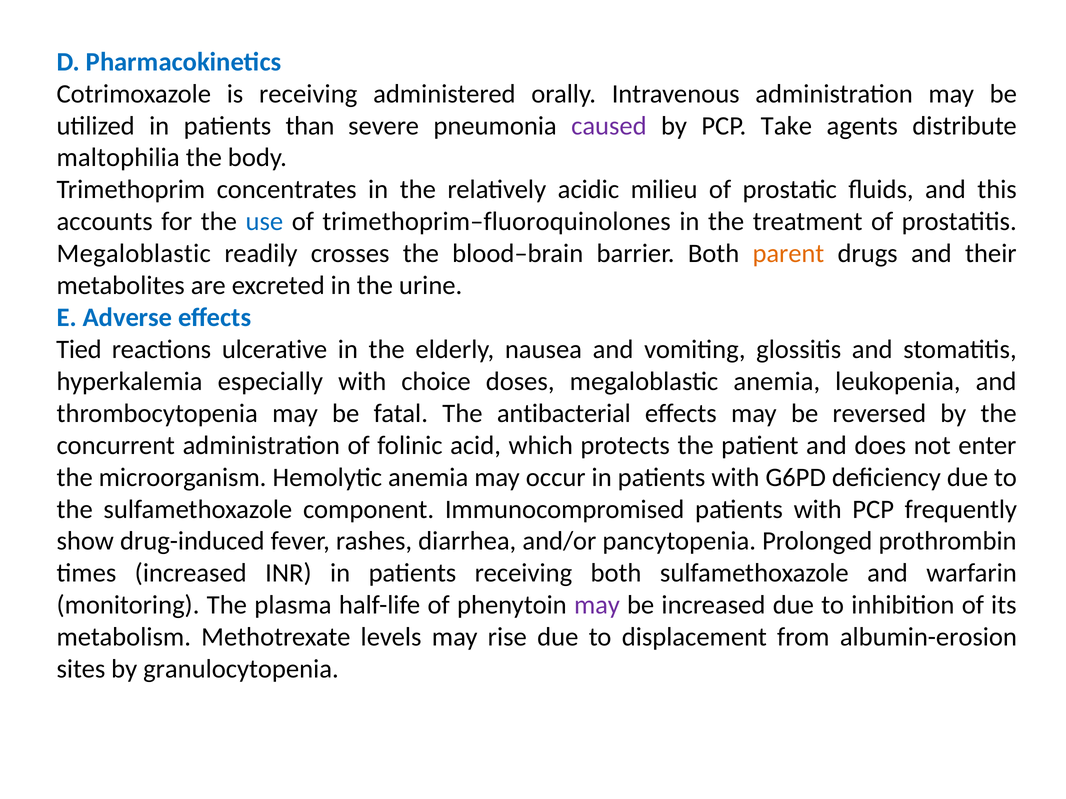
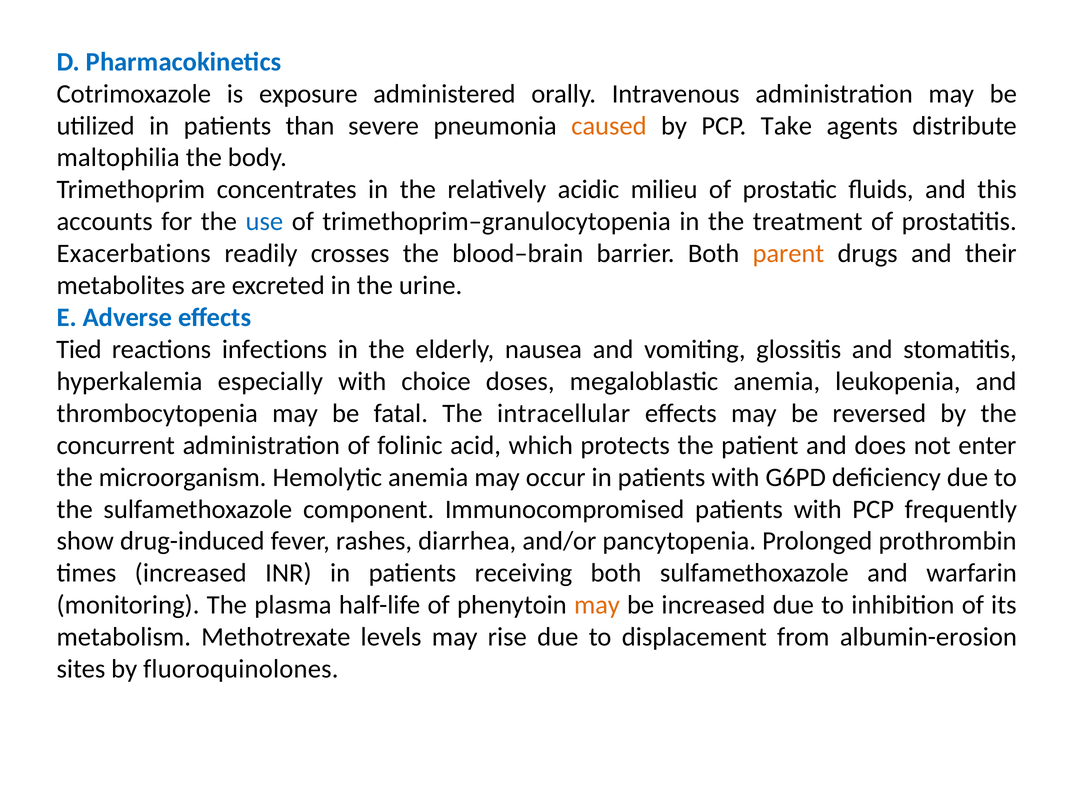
is receiving: receiving -> exposure
caused colour: purple -> orange
trimethoprim–fluoroquinolones: trimethoprim–fluoroquinolones -> trimethoprim–granulocytopenia
Megaloblastic at (134, 254): Megaloblastic -> Exacerbations
ulcerative: ulcerative -> infections
antibacterial: antibacterial -> intracellular
may at (597, 605) colour: purple -> orange
granulocytopenia: granulocytopenia -> fluoroquinolones
